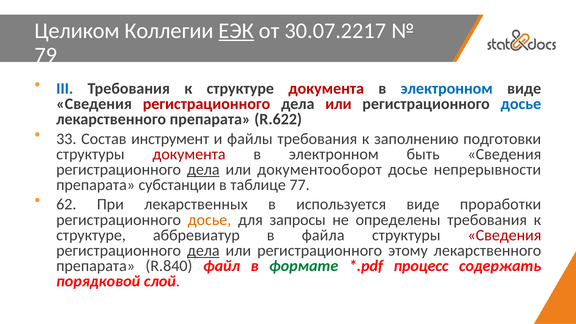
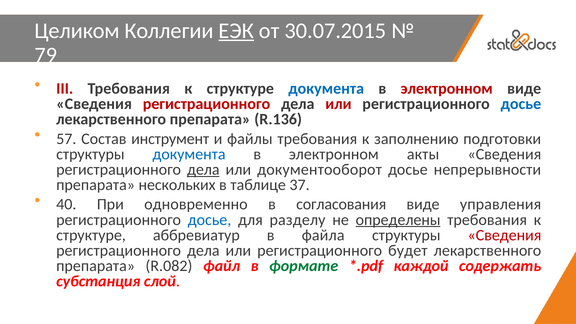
30.07.2217: 30.07.2217 -> 30.07.2015
III colour: blue -> red
документа at (326, 89) colour: red -> blue
электронном at (447, 89) colour: blue -> red
R.622: R.622 -> R.136
33: 33 -> 57
документа at (189, 154) colour: red -> blue
быть: быть -> акты
субстанции: субстанции -> нескольких
77: 77 -> 37
62: 62 -> 40
лекарственных: лекарственных -> одновременно
используется: используется -> согласования
проработки: проработки -> управления
досье at (209, 220) colour: orange -> blue
запросы: запросы -> разделу
определены underline: none -> present
дела at (203, 250) underline: present -> none
этому: этому -> будет
R.840: R.840 -> R.082
процесс: процесс -> каждой
порядковой: порядковой -> субстанция
